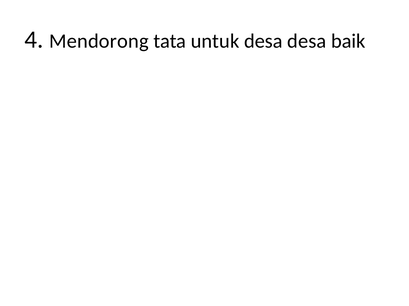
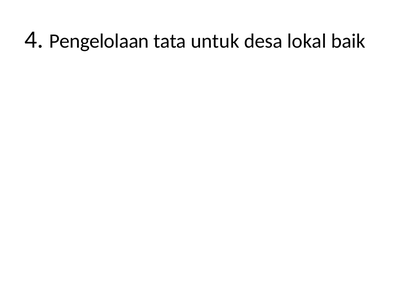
Mendorong: Mendorong -> Pengelolaan
desa desa: desa -> lokal
